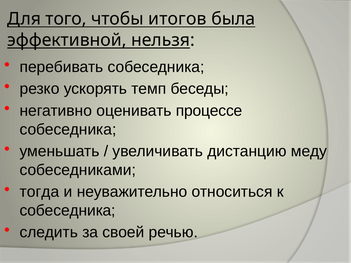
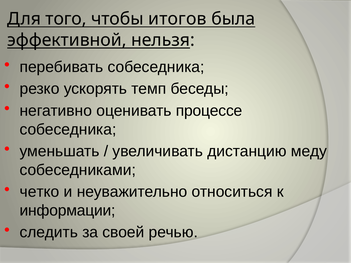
тогда: тогда -> четко
собеседника at (68, 211): собеседника -> информации
